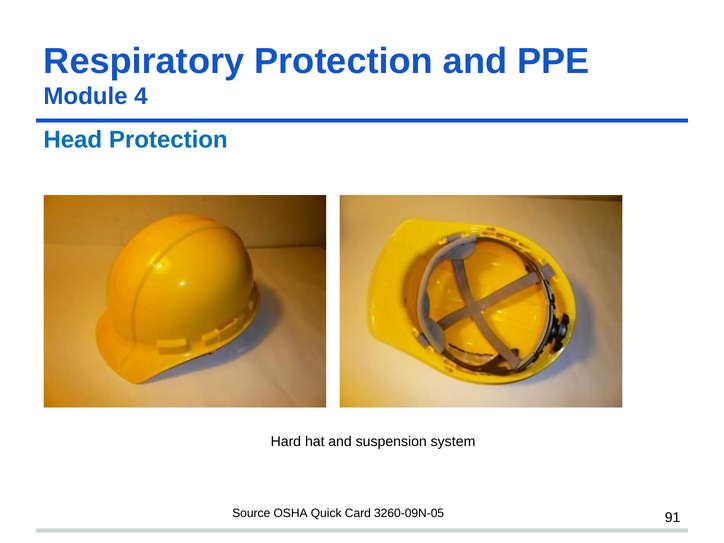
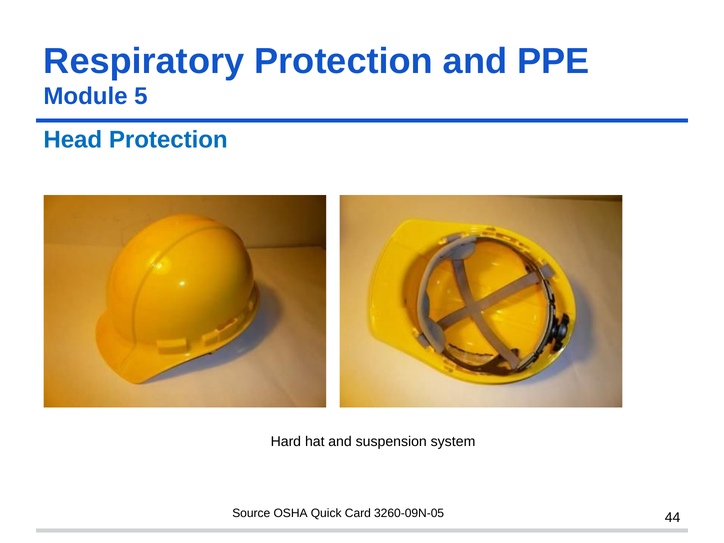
4: 4 -> 5
91: 91 -> 44
